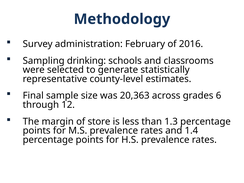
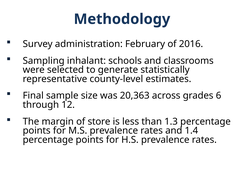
drinking: drinking -> inhalant
